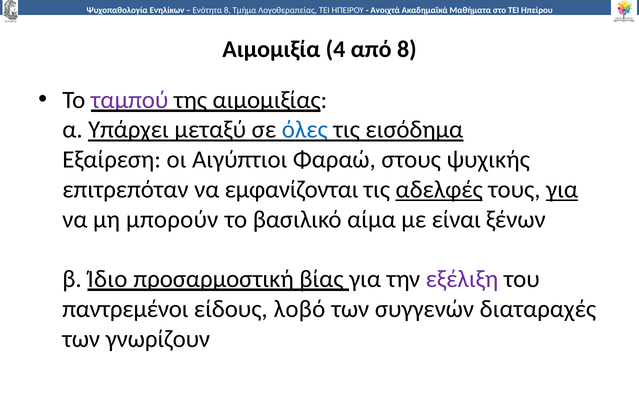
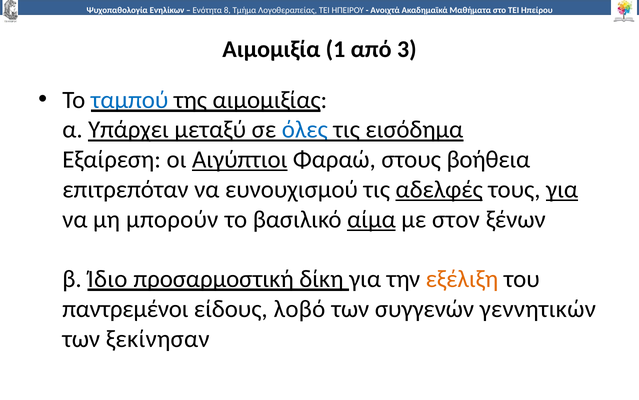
Αιμομιξία 4: 4 -> 1
από 8: 8 -> 3
ταμπού colour: purple -> blue
Αιγύπτιοι underline: none -> present
ψυχικής: ψυχικής -> βοήθεια
εμφανίζονται: εμφανίζονται -> ευνουχισμού
αίμα underline: none -> present
είναι: είναι -> στον
βίας: βίας -> δίκη
εξέλιξη colour: purple -> orange
διαταραχές: διαταραχές -> γεννητικών
γνωρίζουν: γνωρίζουν -> ξεκίνησαν
